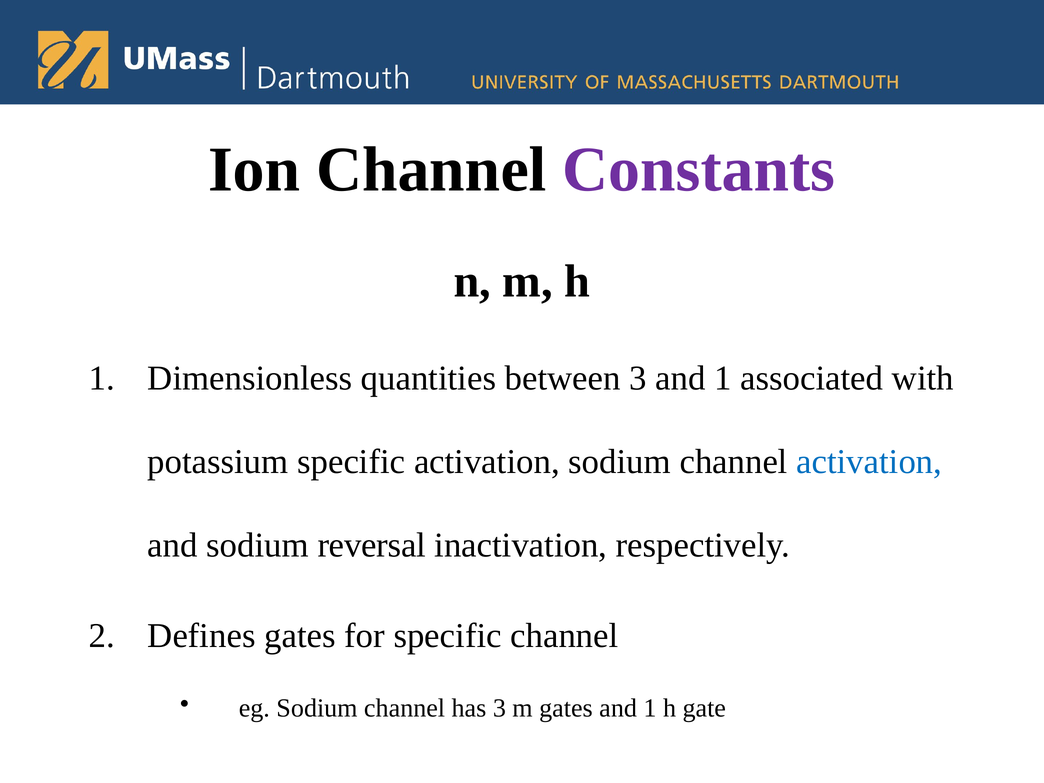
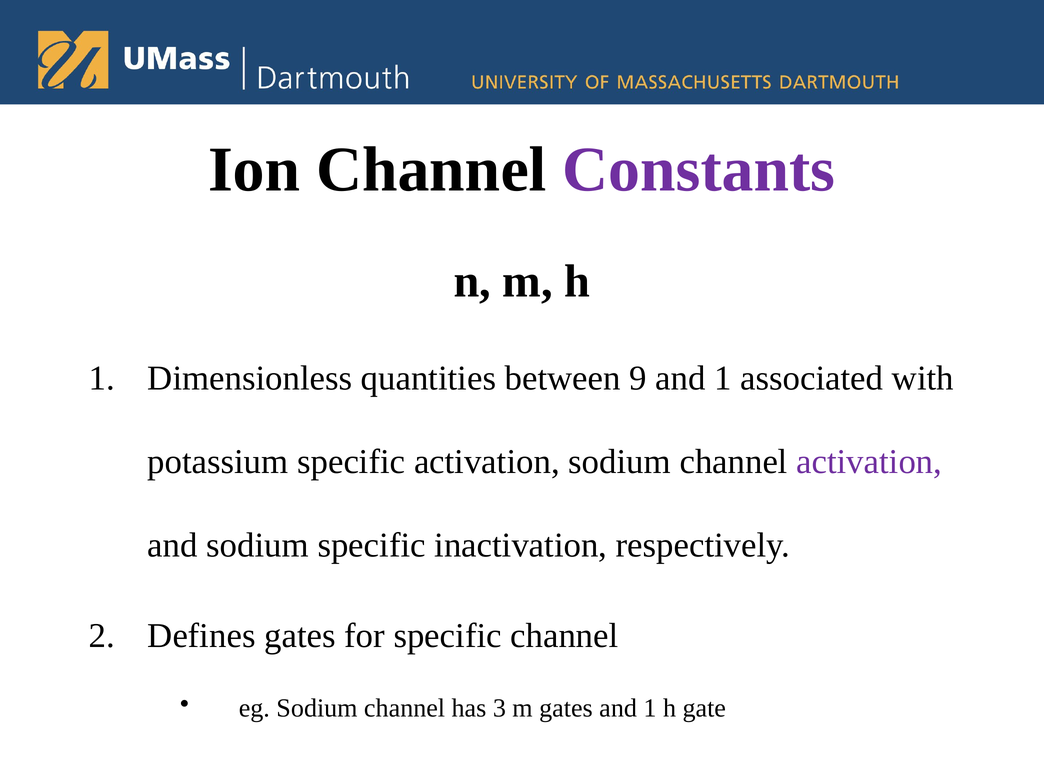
between 3: 3 -> 9
activation at (869, 462) colour: blue -> purple
sodium reversal: reversal -> specific
